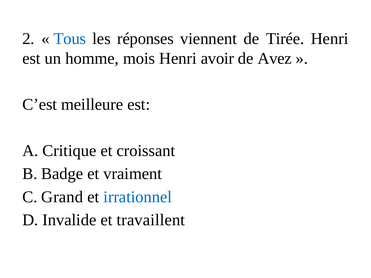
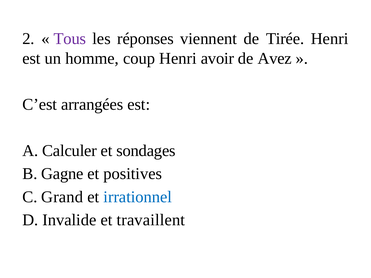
Tous colour: blue -> purple
mois: mois -> coup
meilleure: meilleure -> arrangées
Critique: Critique -> Calculer
croissant: croissant -> sondages
Badge: Badge -> Gagne
vraiment: vraiment -> positives
